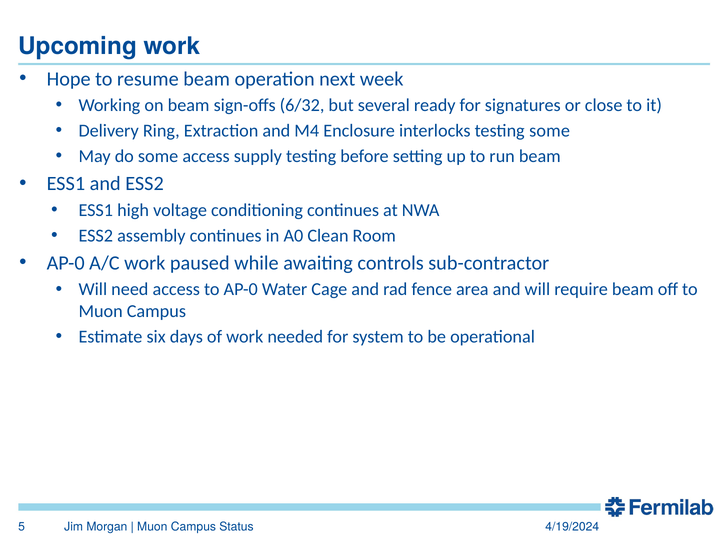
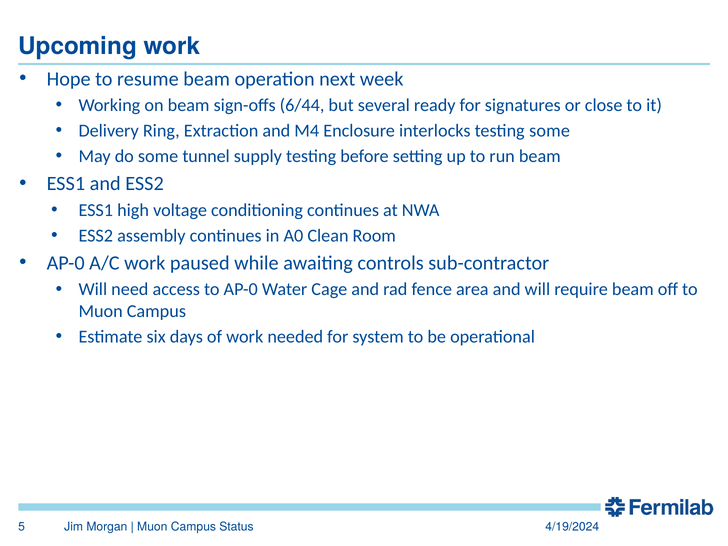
6/32: 6/32 -> 6/44
some access: access -> tunnel
